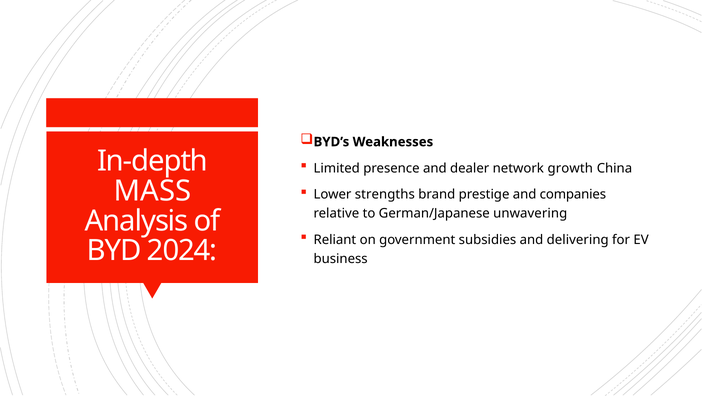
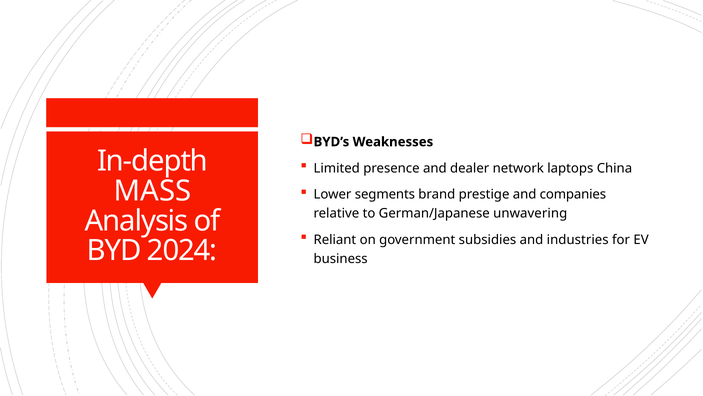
growth: growth -> laptops
strengths: strengths -> segments
delivering: delivering -> industries
